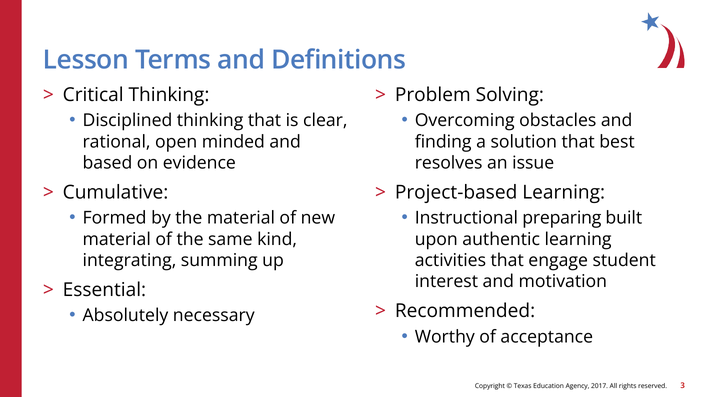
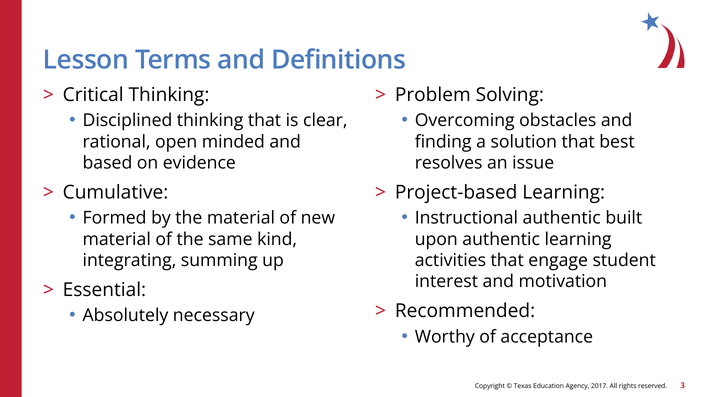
Instructional preparing: preparing -> authentic
